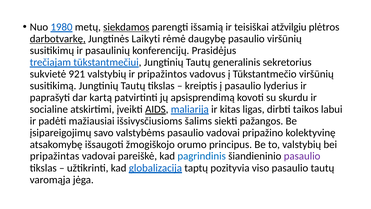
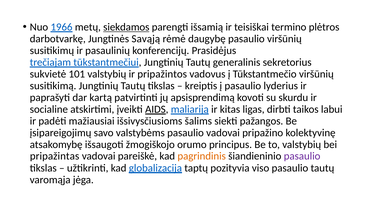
1980: 1980 -> 1966
atžvilgiu: atžvilgiu -> termino
darbotvarkę underline: present -> none
Laikyti: Laikyti -> Savąją
921: 921 -> 101
pagrindinis colour: blue -> orange
